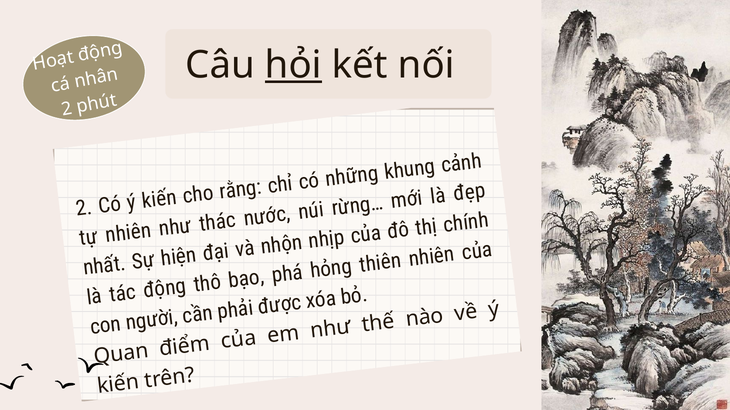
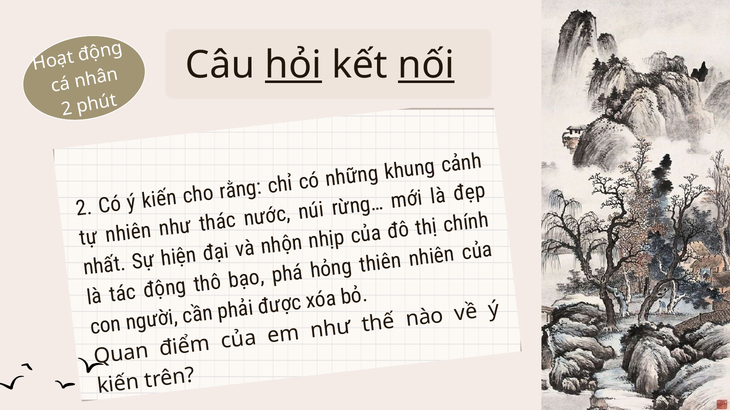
nối underline: none -> present
